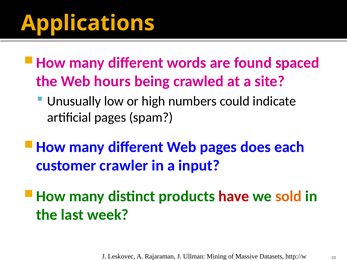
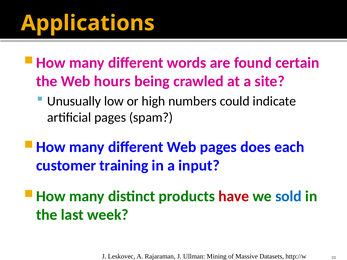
spaced: spaced -> certain
crawler: crawler -> training
sold colour: orange -> blue
